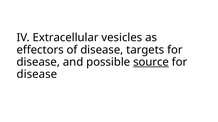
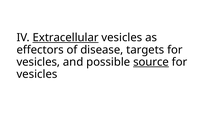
Extracellular underline: none -> present
disease at (38, 62): disease -> vesicles
disease at (37, 75): disease -> vesicles
